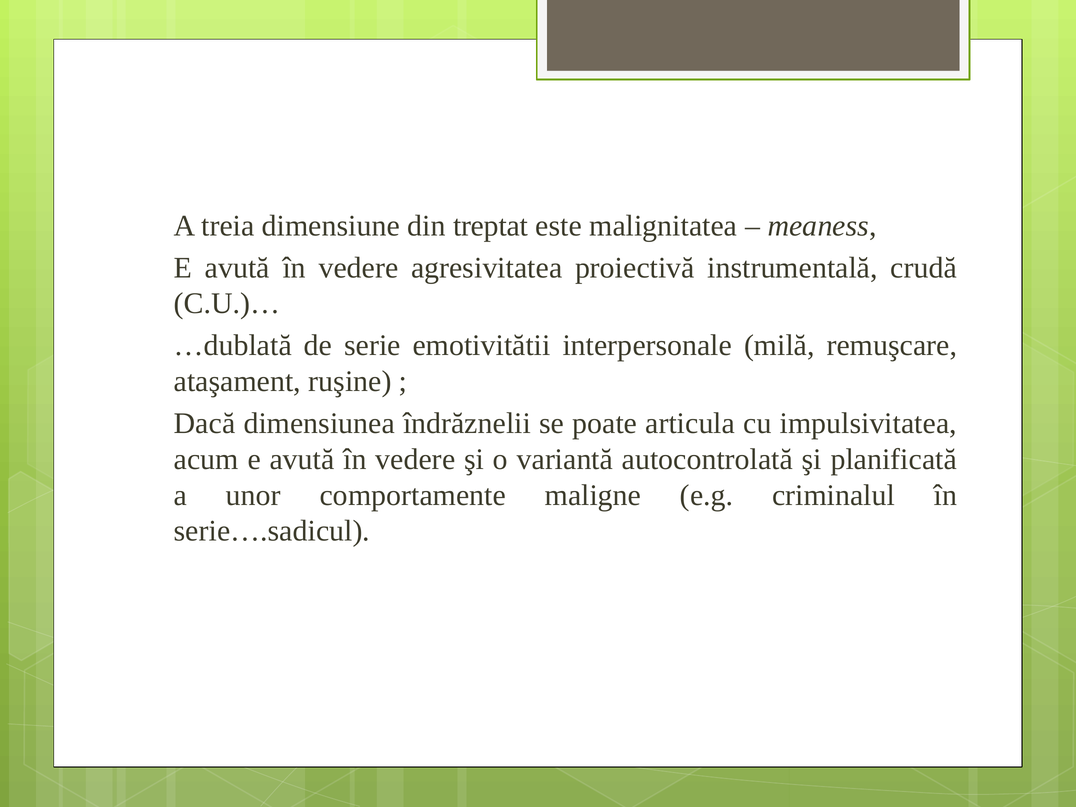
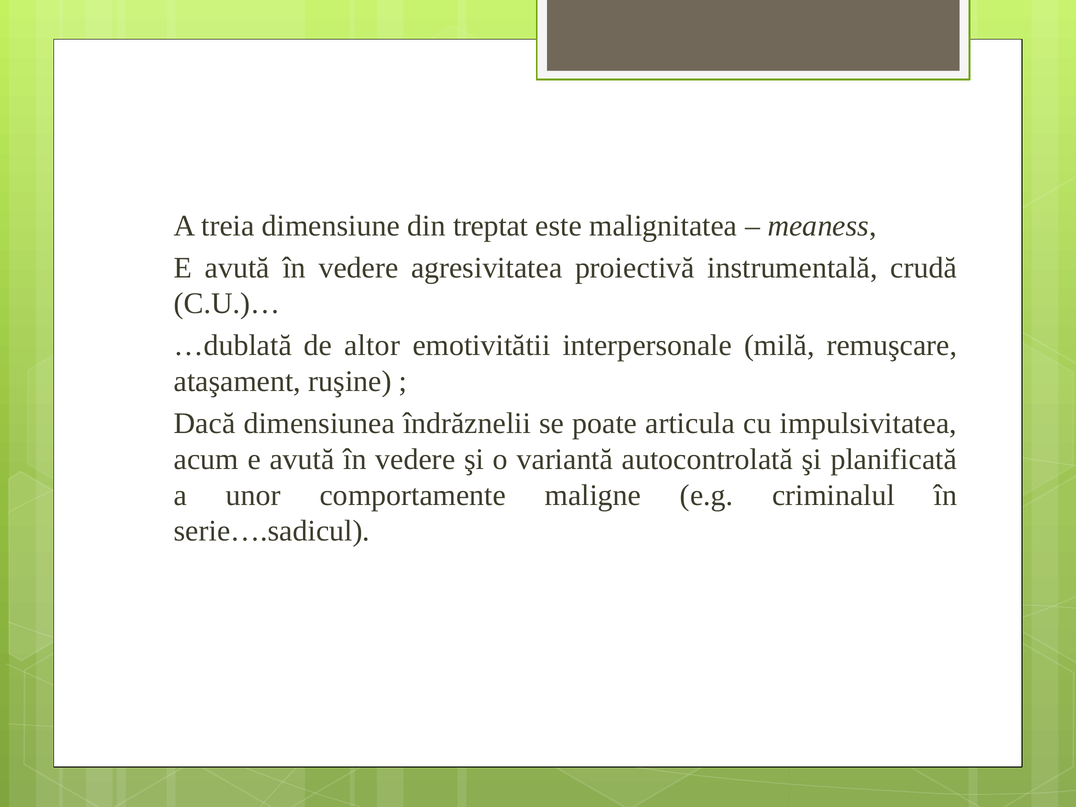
serie: serie -> altor
